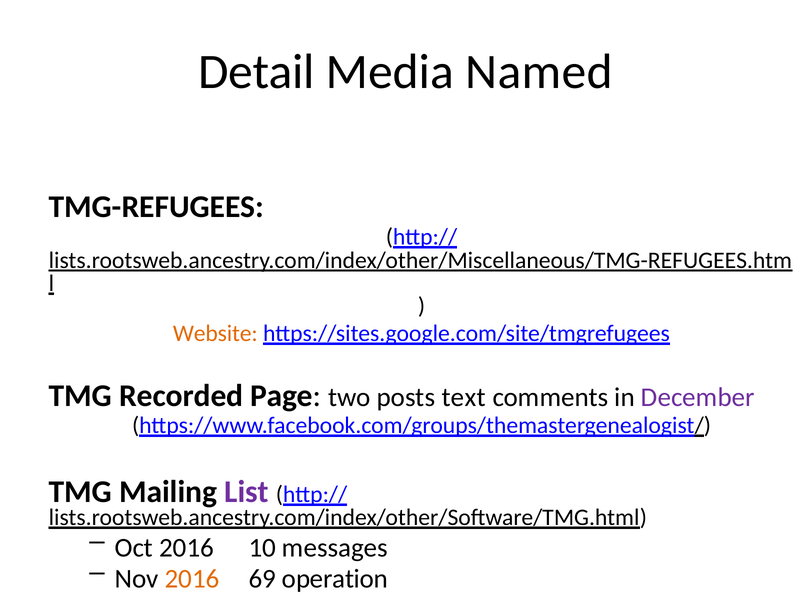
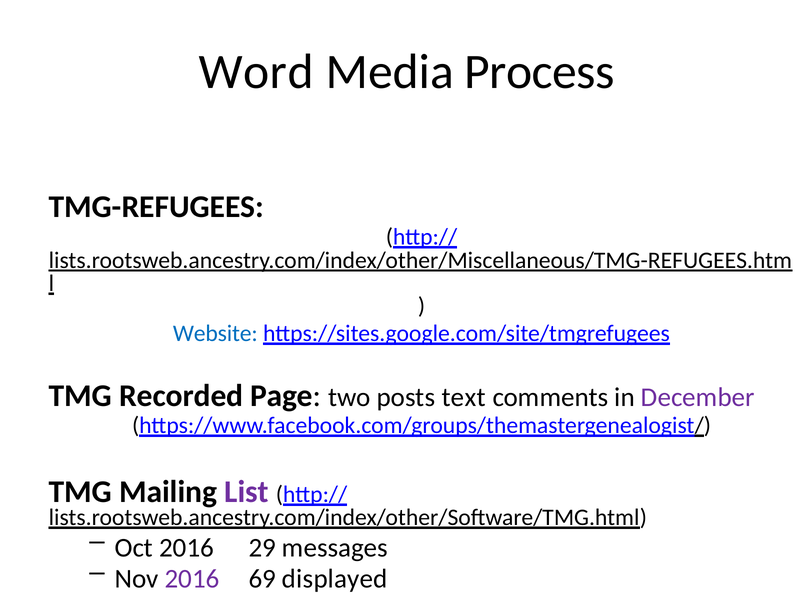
Detail: Detail -> Word
Named: Named -> Process
Website colour: orange -> blue
10: 10 -> 29
2016 at (192, 579) colour: orange -> purple
operation: operation -> displayed
